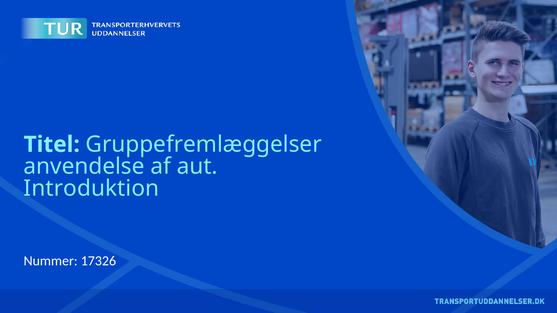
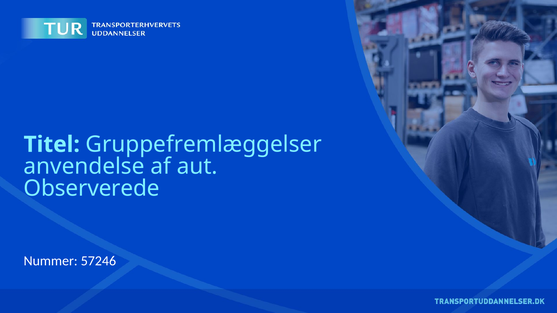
Introduktion: Introduktion -> Observerede
17326: 17326 -> 57246
